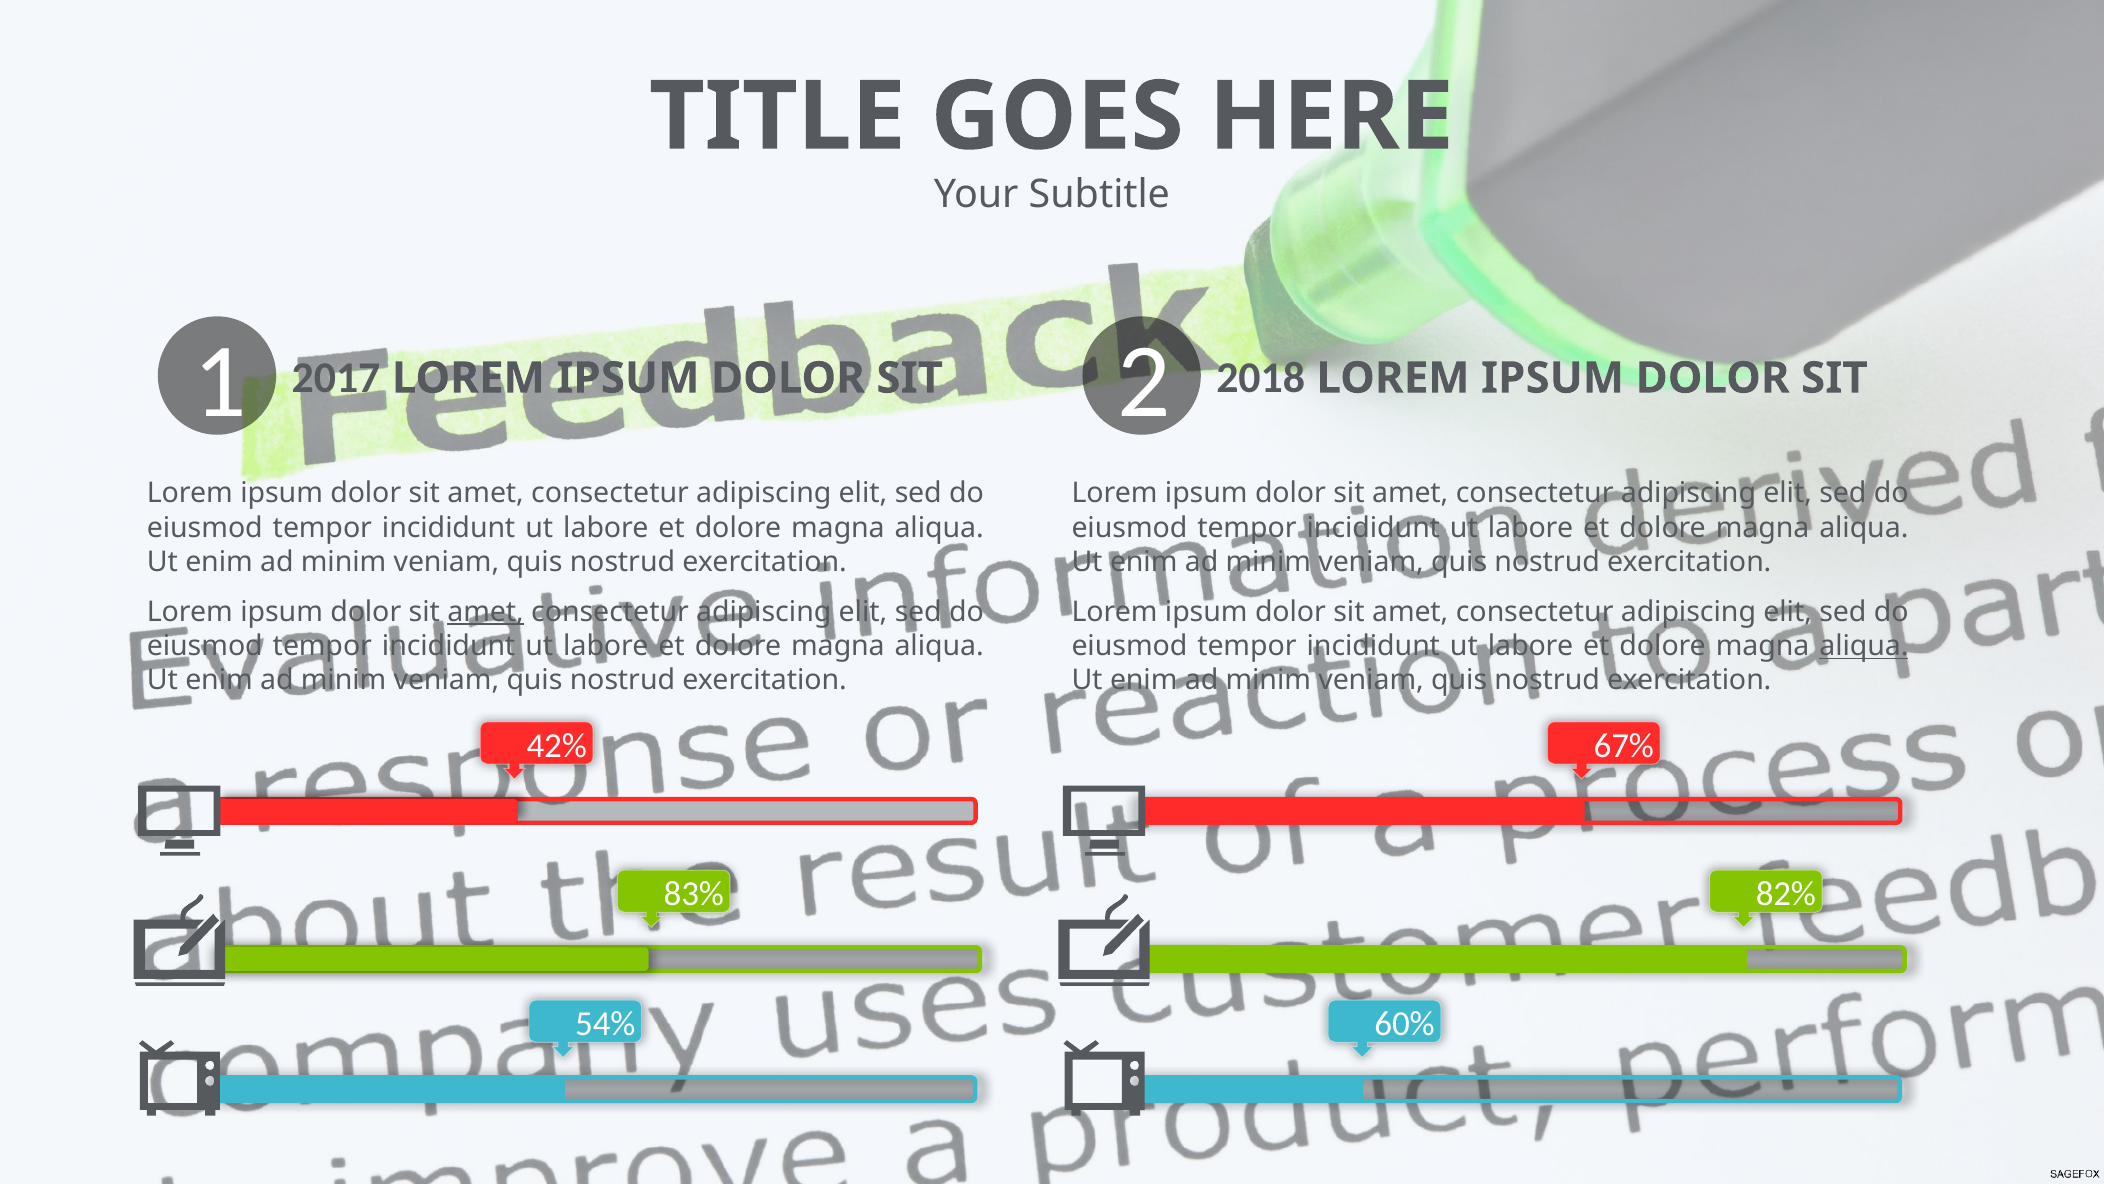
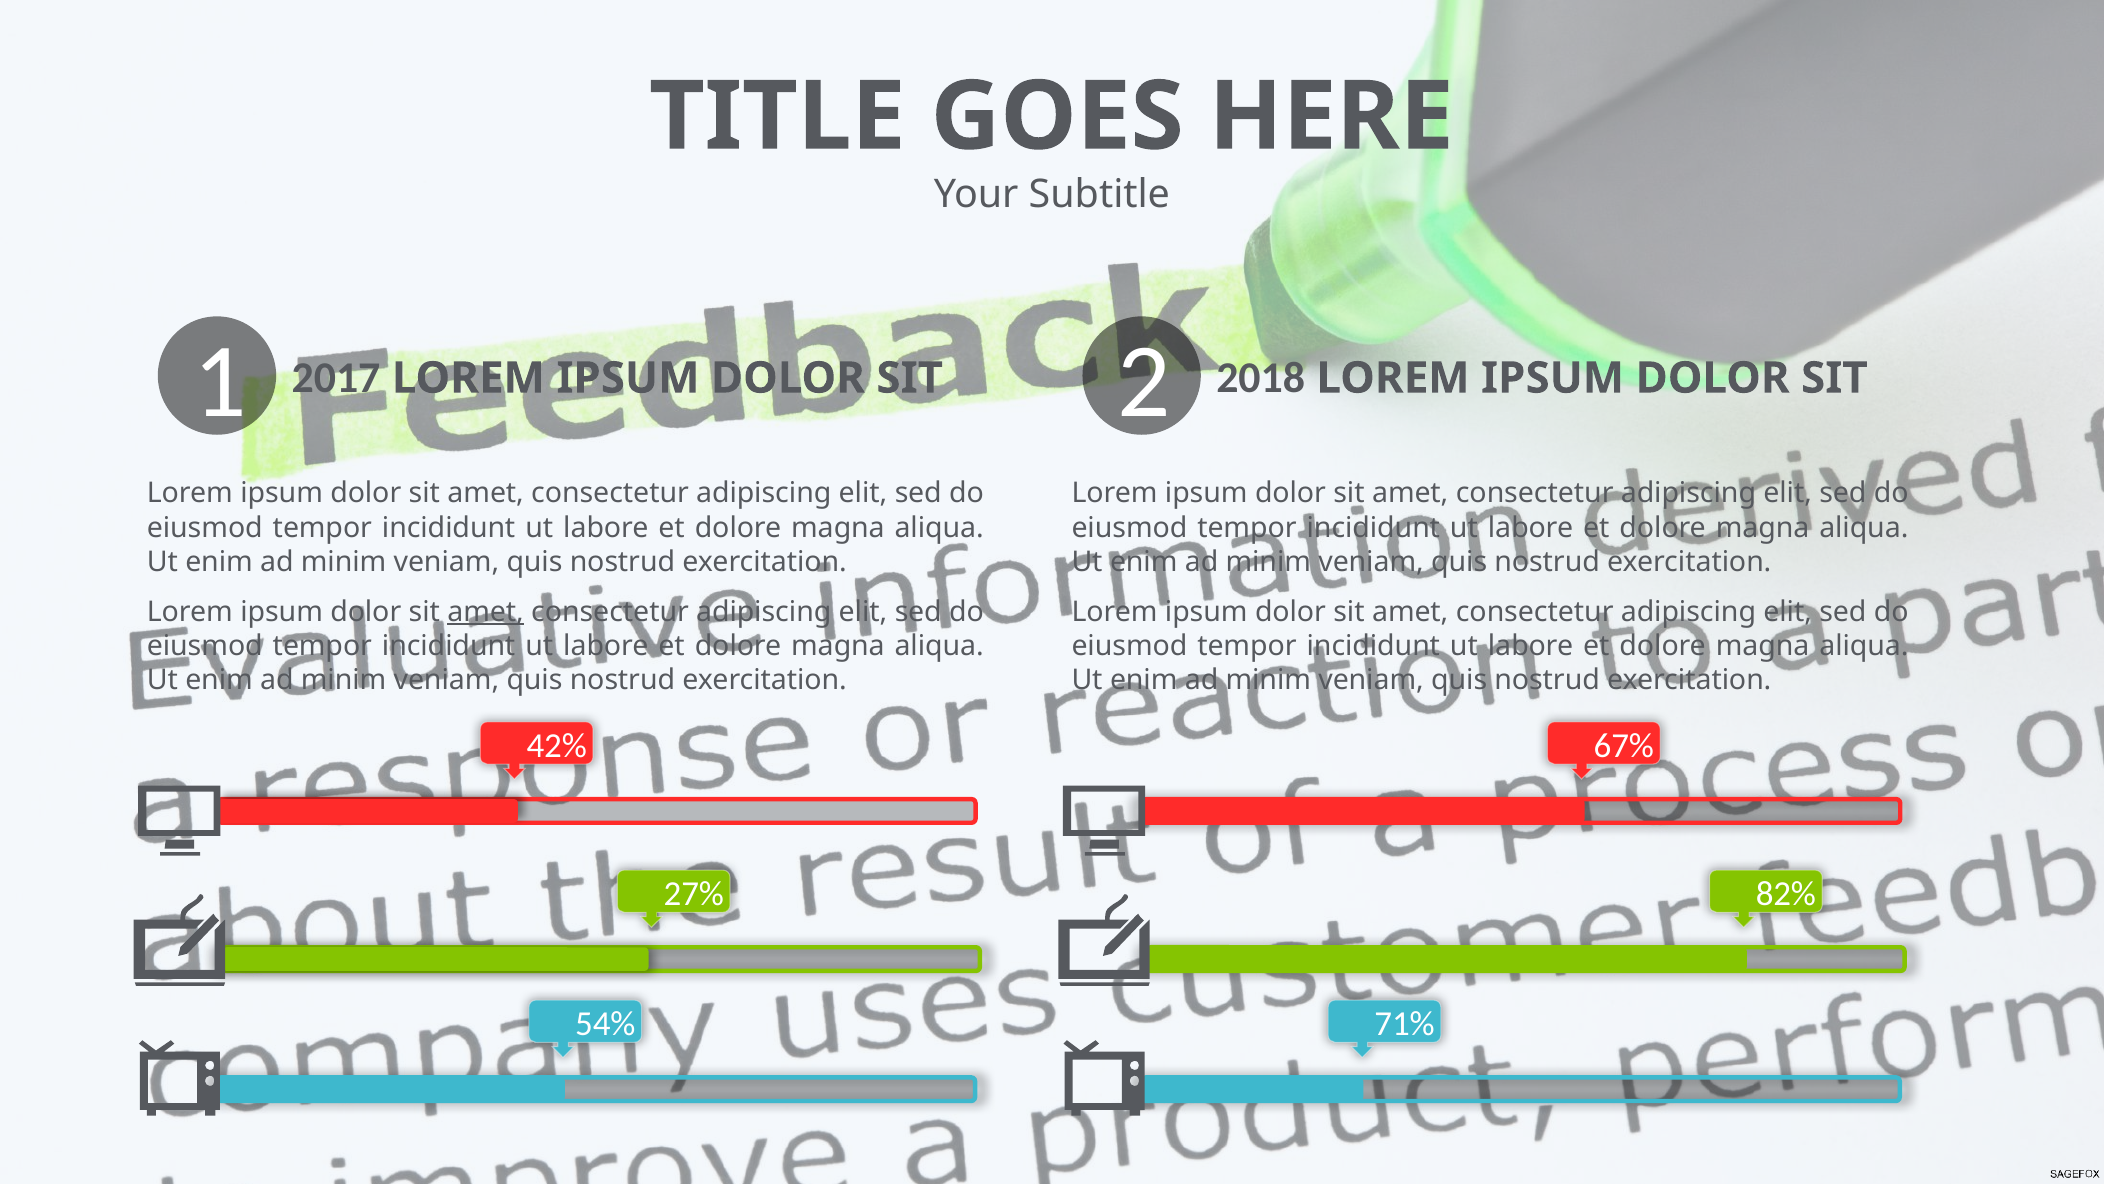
aliqua at (1864, 646) underline: present -> none
83%: 83% -> 27%
60%: 60% -> 71%
